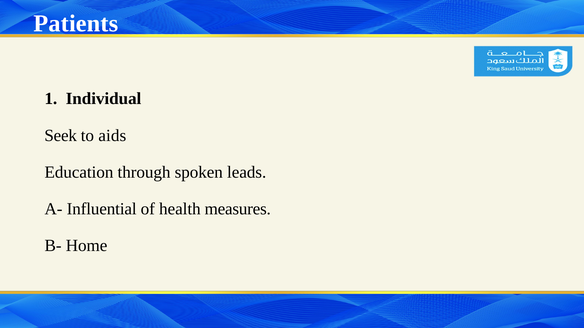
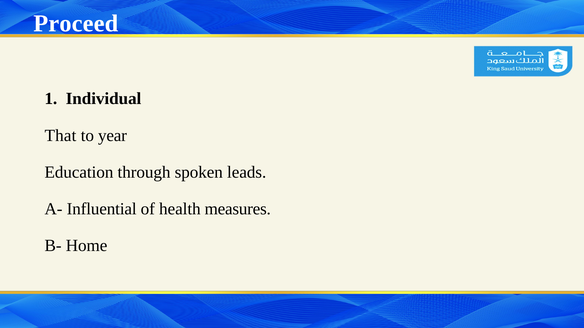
Patients: Patients -> Proceed
Seek: Seek -> That
aids: aids -> year
